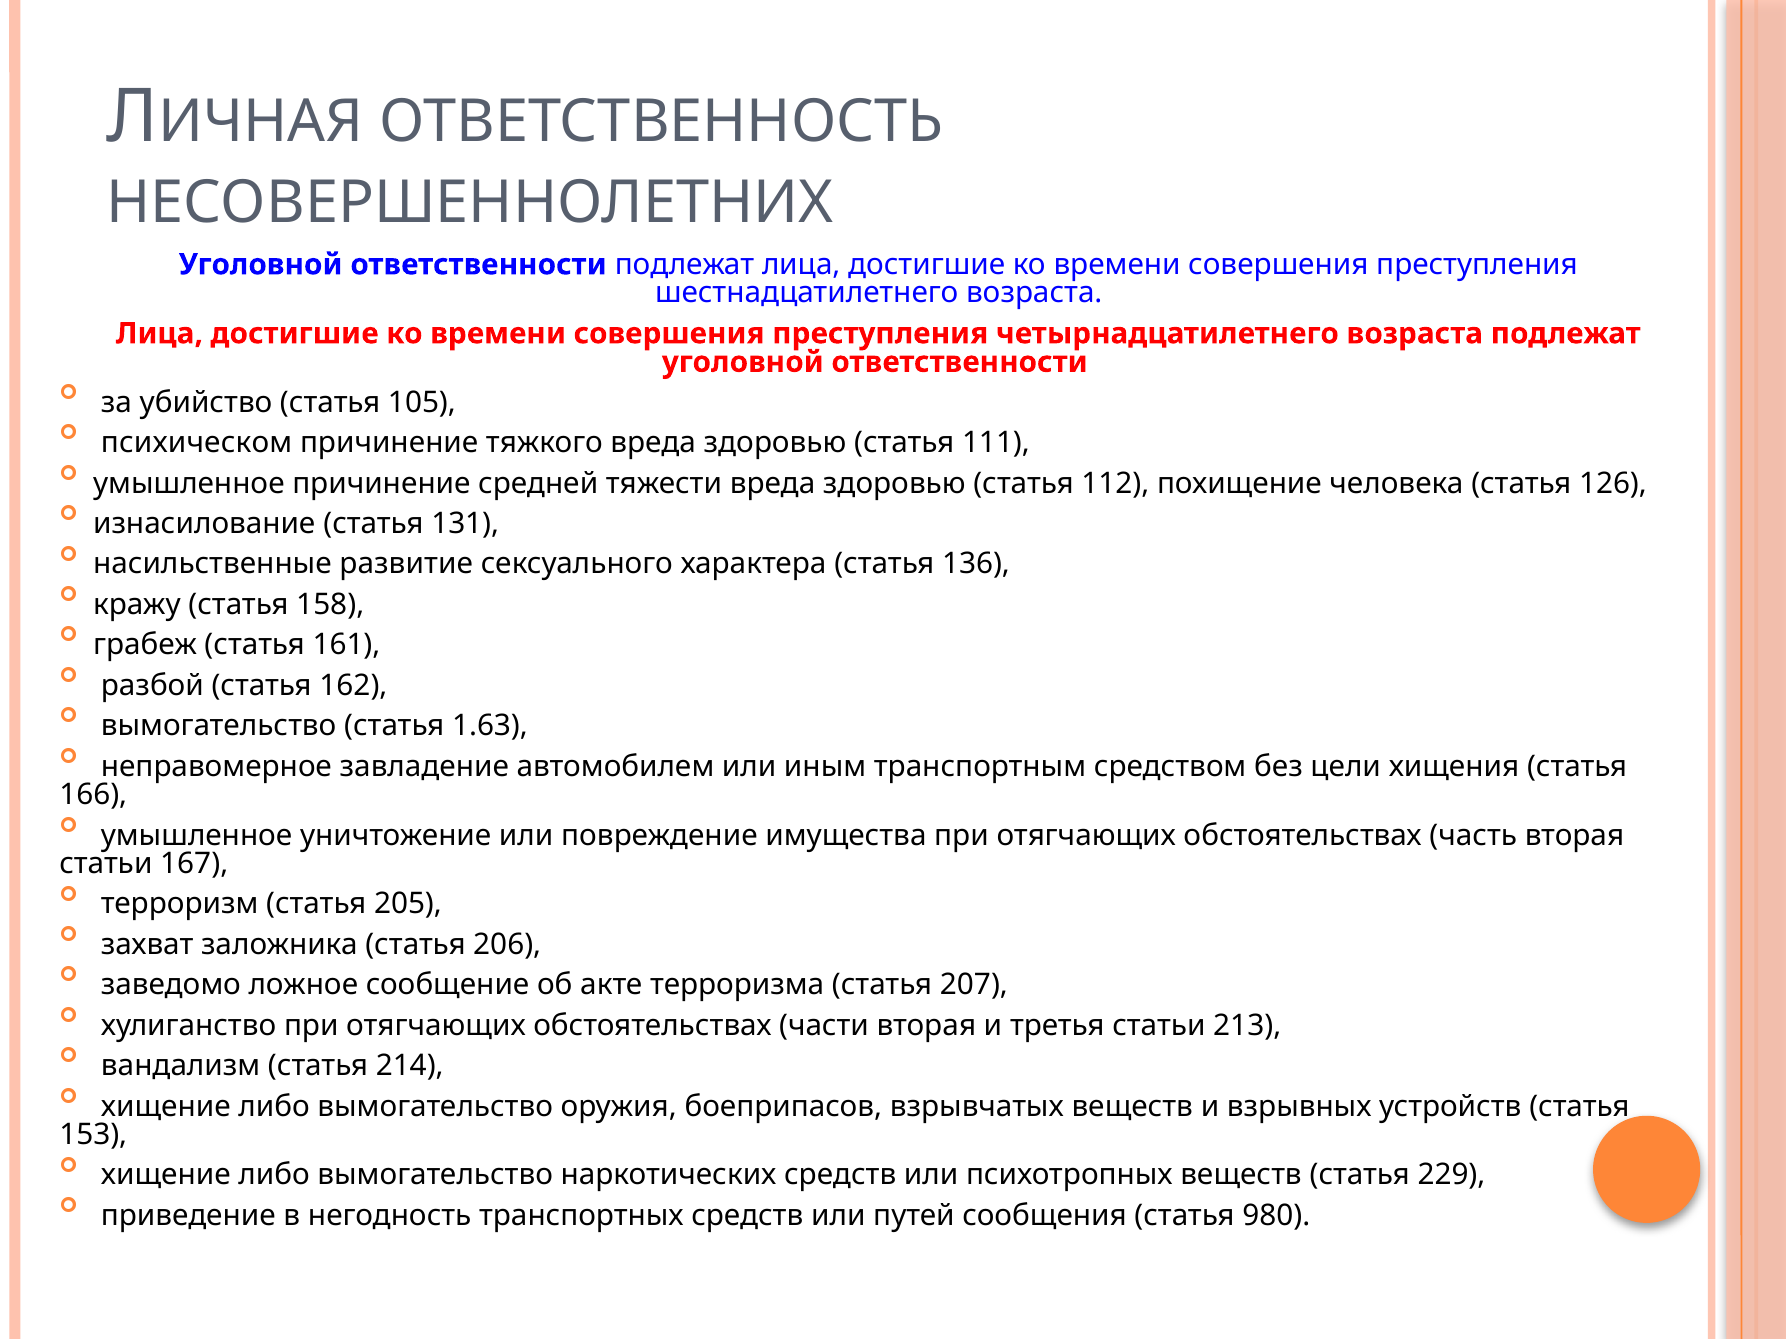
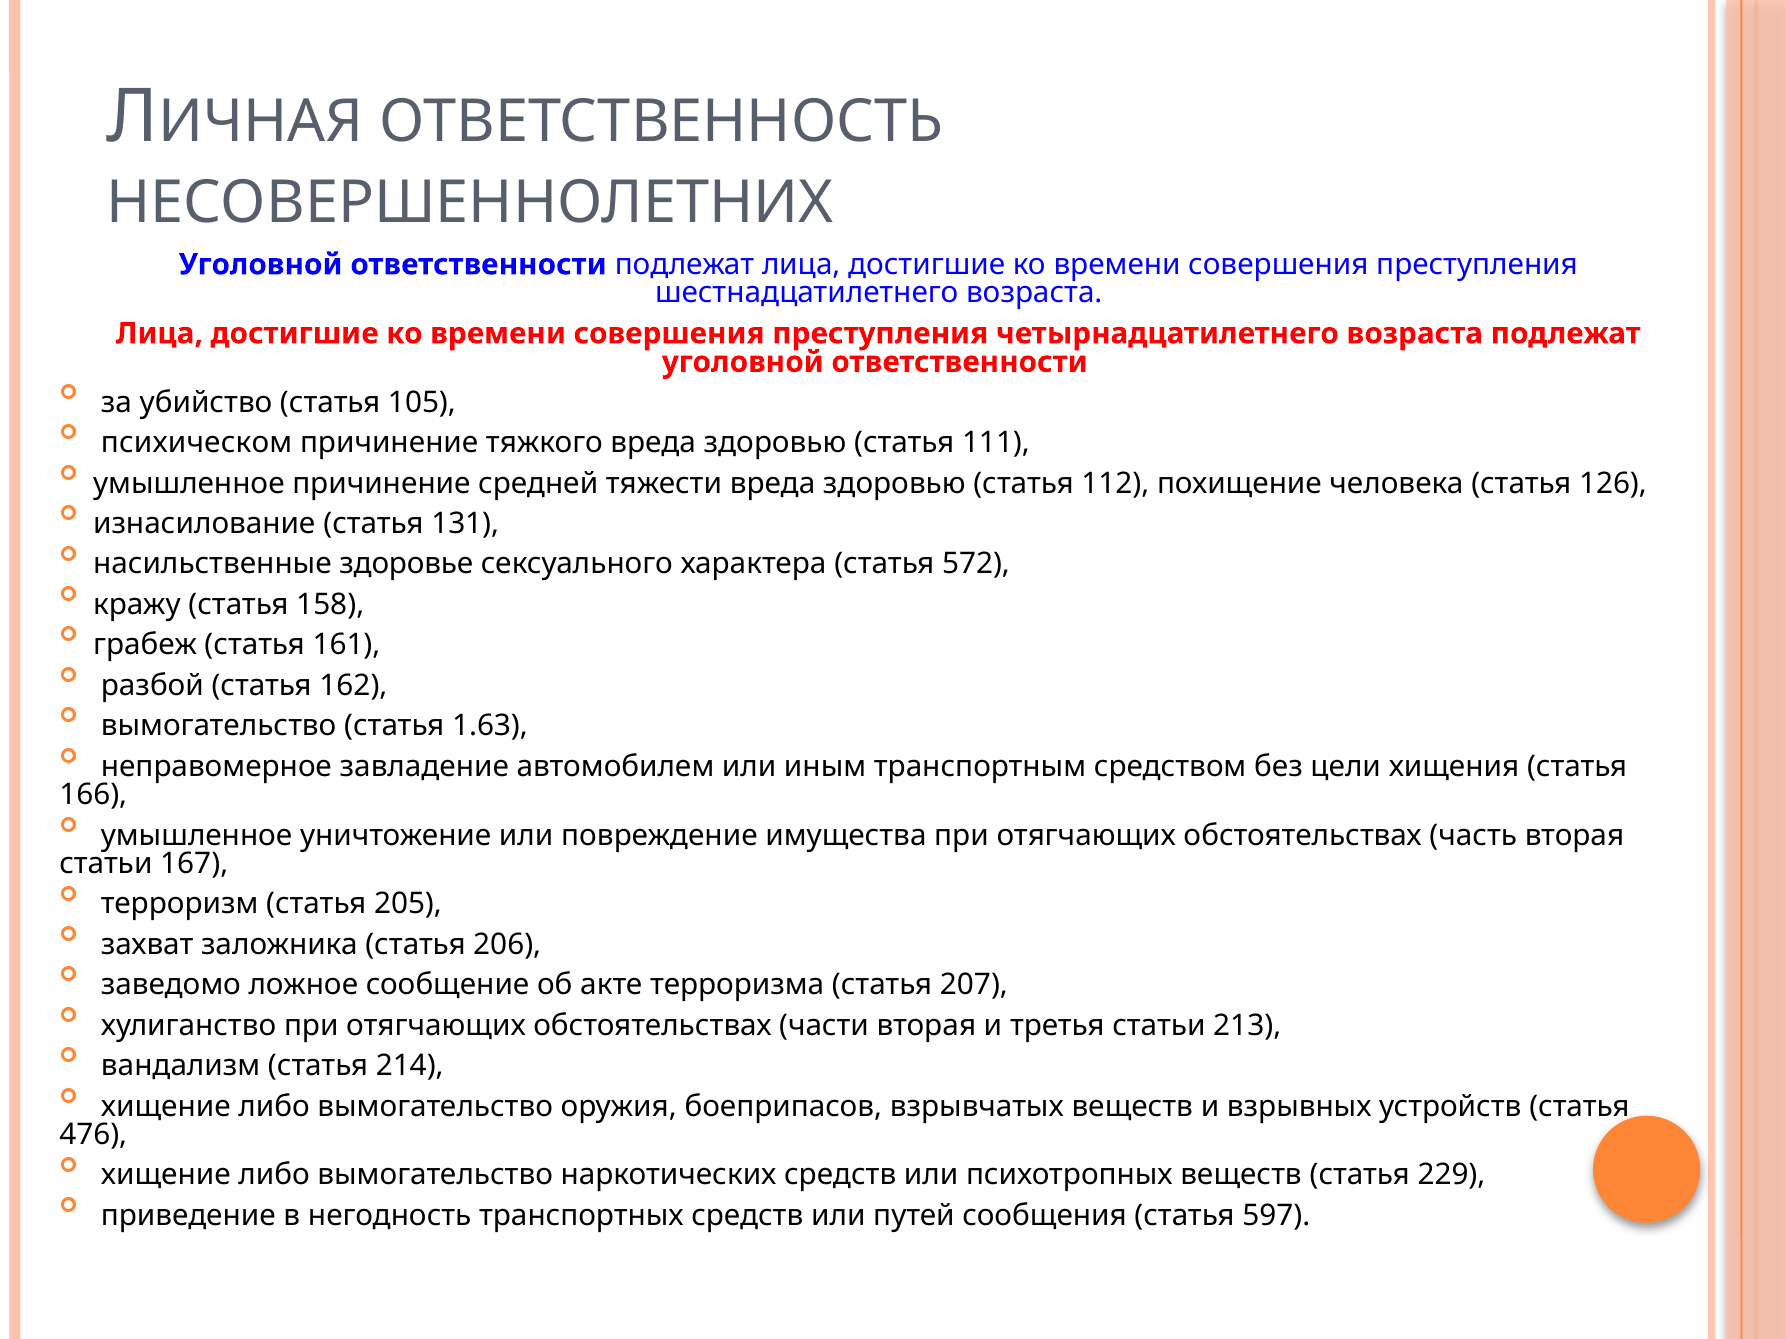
развитие: развитие -> здоровье
136: 136 -> 572
153: 153 -> 476
980: 980 -> 597
